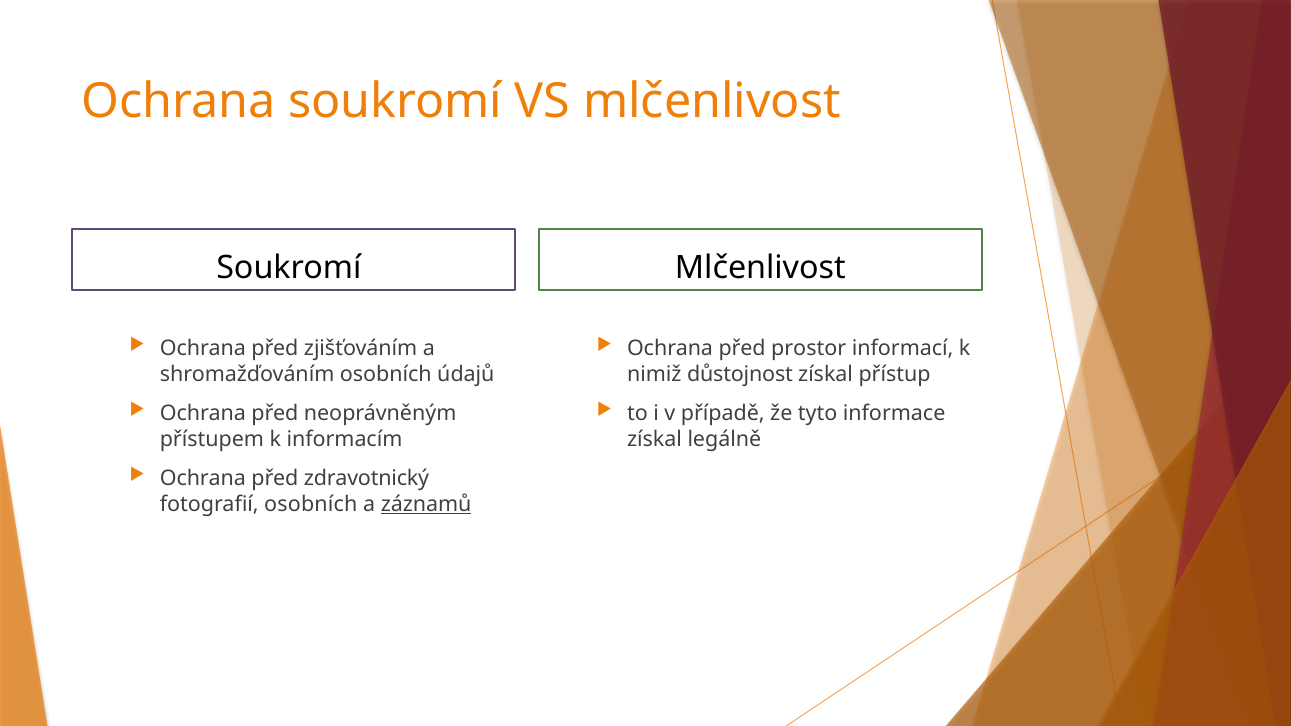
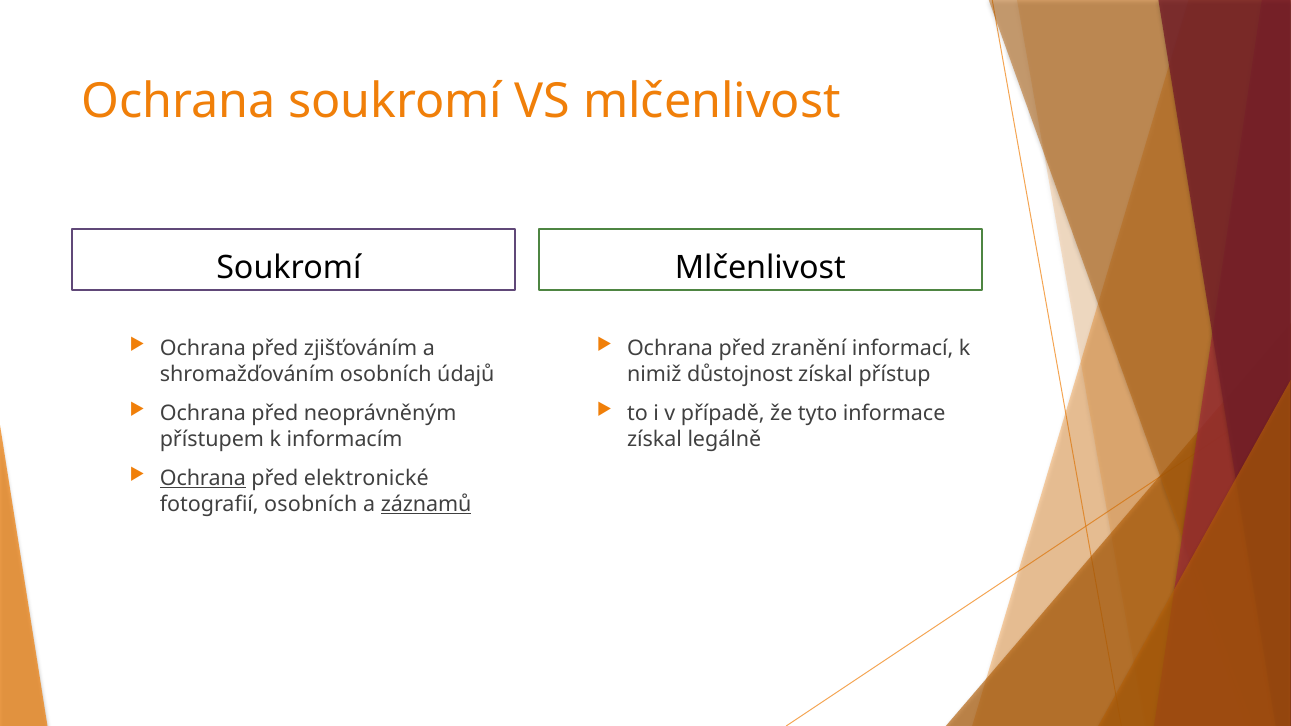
prostor: prostor -> zranění
Ochrana at (203, 478) underline: none -> present
zdravotnický: zdravotnický -> elektronické
